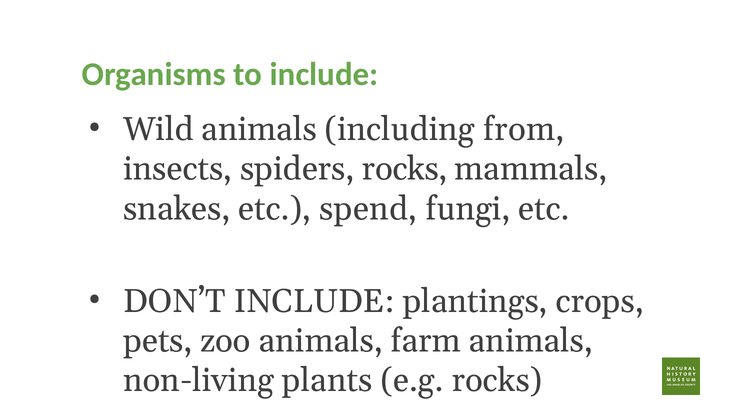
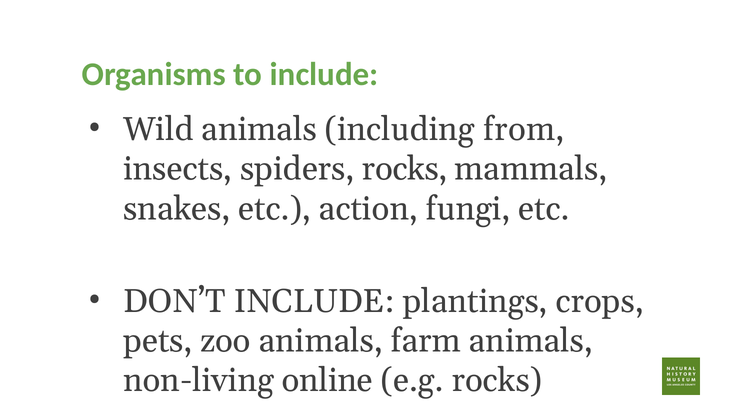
spend: spend -> action
plants: plants -> online
